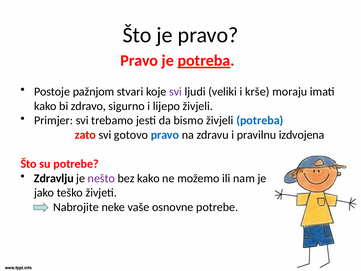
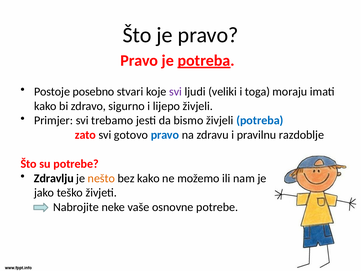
pažnjom: pažnjom -> posebno
krše: krše -> toga
izdvojena: izdvojena -> razdoblje
nešto colour: purple -> orange
